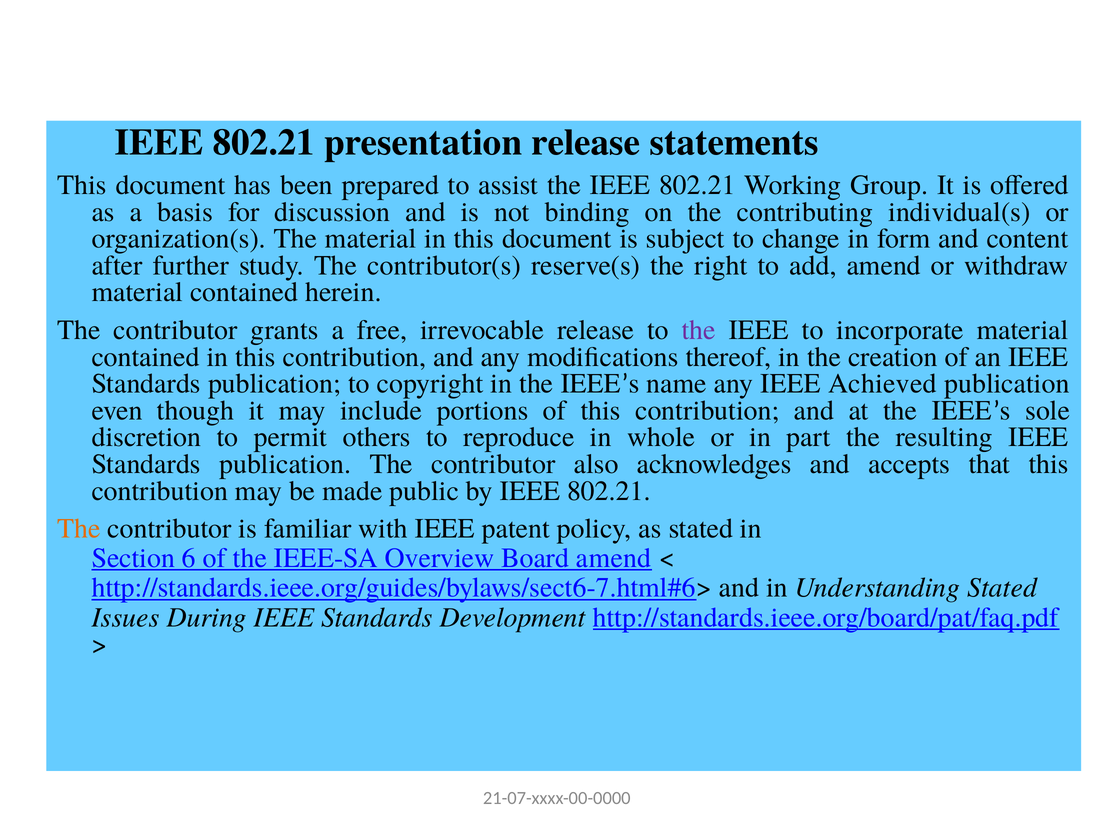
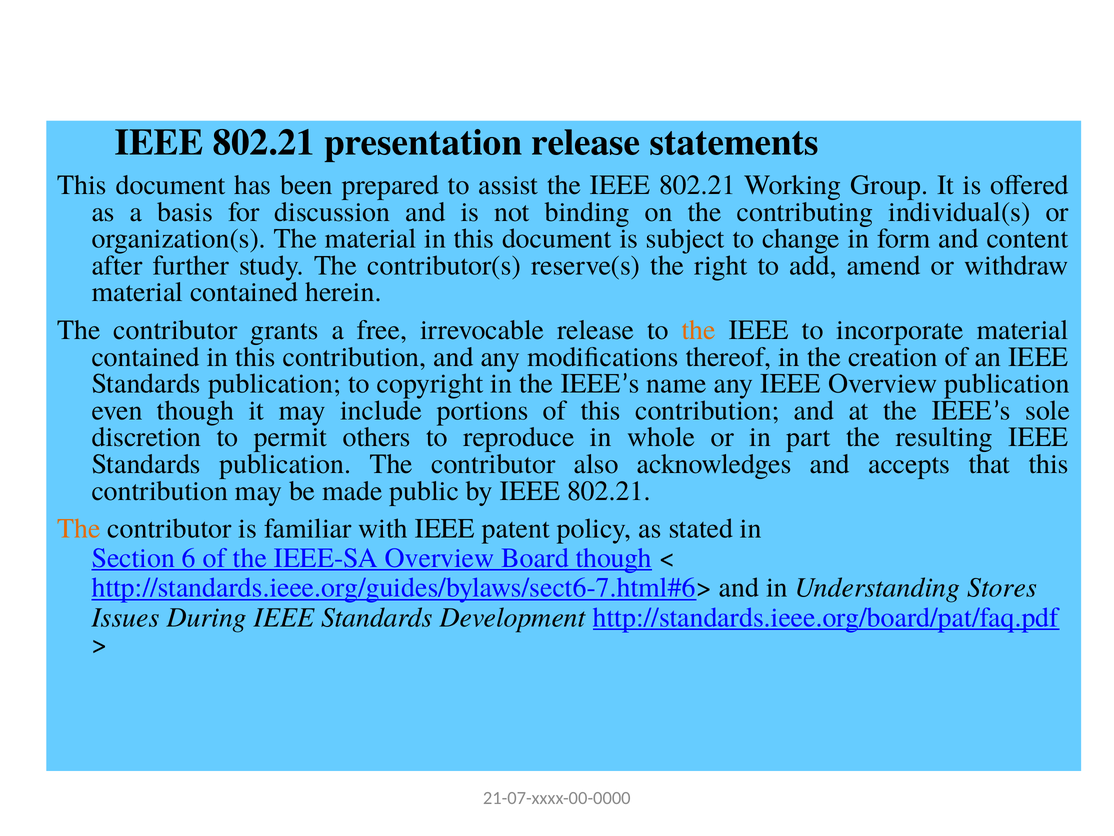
the at (699, 330) colour: purple -> orange
Achieved at (882, 384): Achieved -> Overview
Board amend: amend -> though
Stated at (1002, 587): Stated -> Stores
